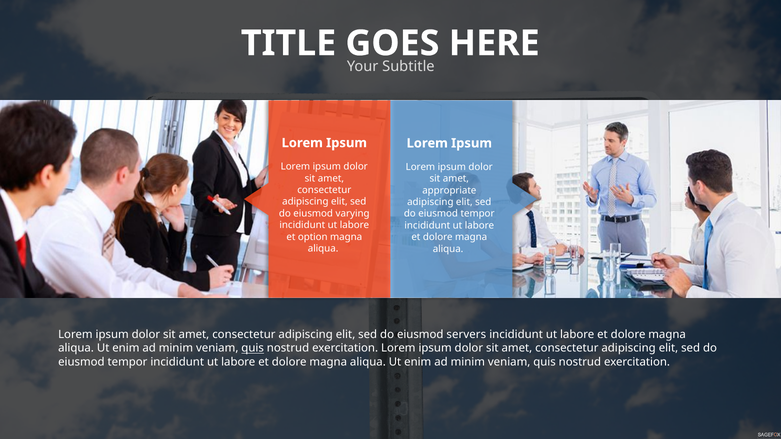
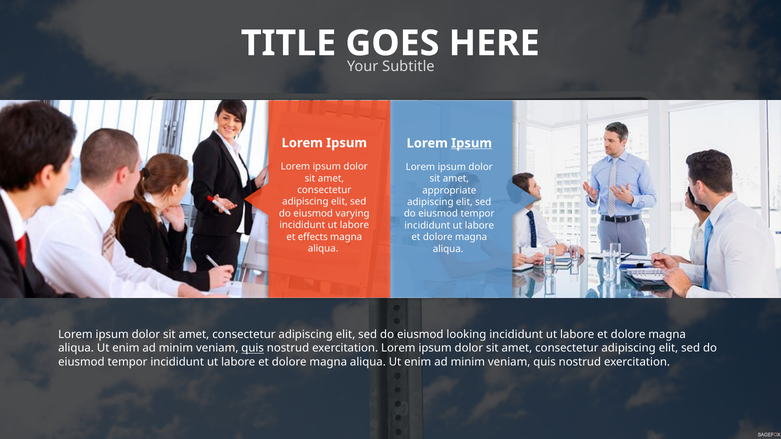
Ipsum at (472, 143) underline: none -> present
option: option -> effects
servers: servers -> looking
